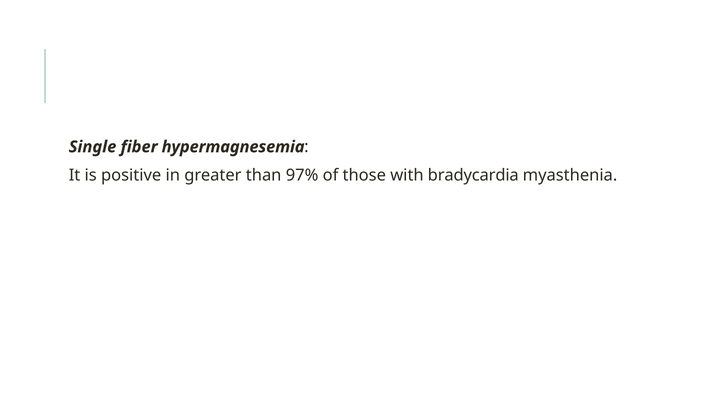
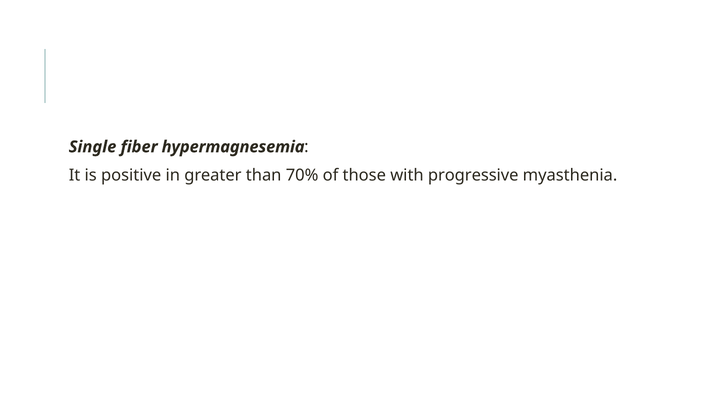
97%: 97% -> 70%
bradycardia: bradycardia -> progressive
